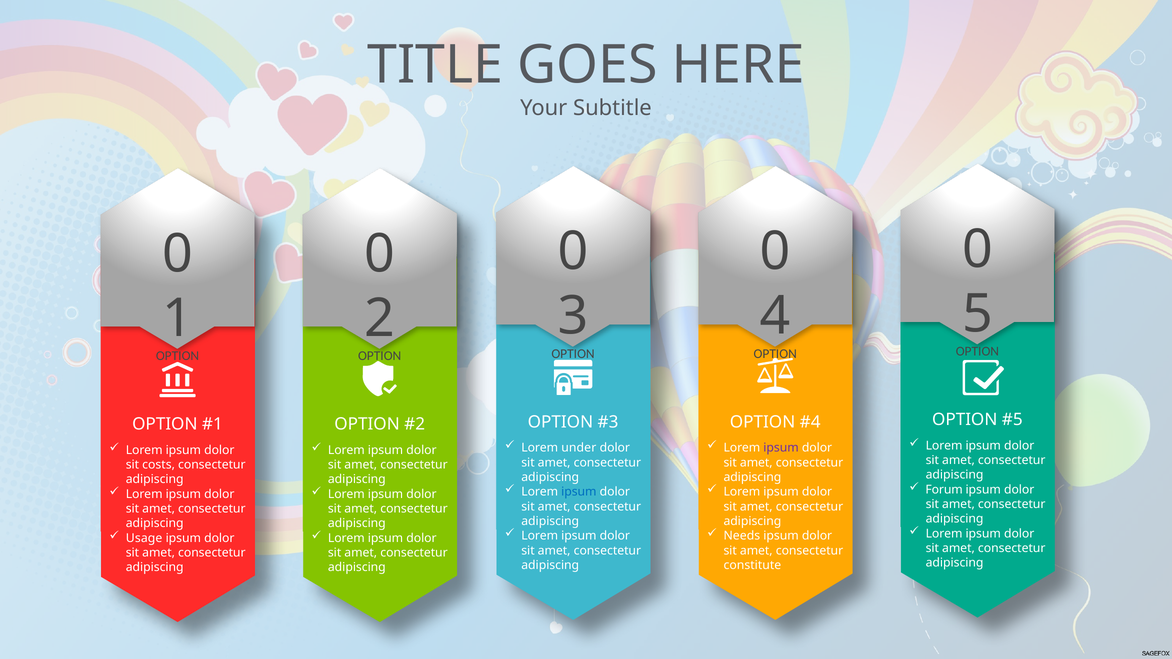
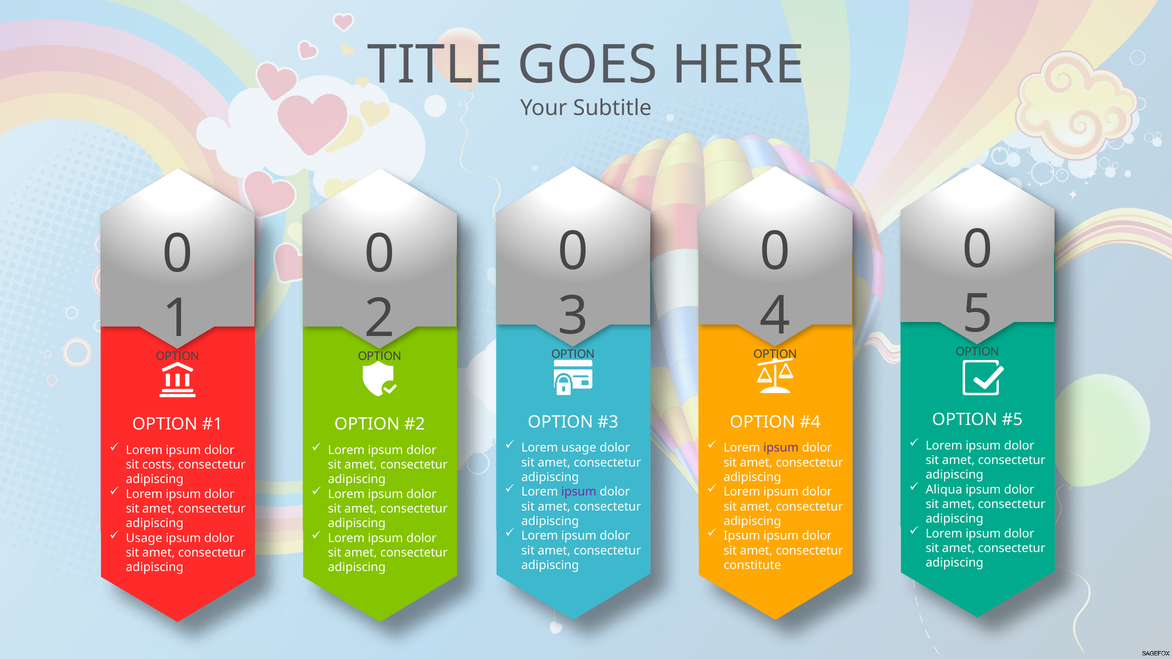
Lorem under: under -> usage
Forum: Forum -> Aliqua
ipsum at (579, 492) colour: blue -> purple
Needs at (742, 536): Needs -> Ipsum
